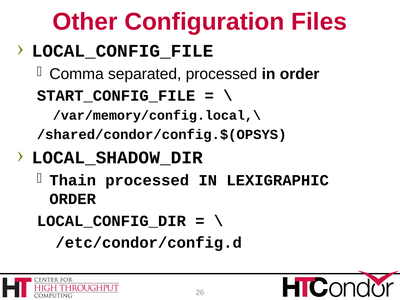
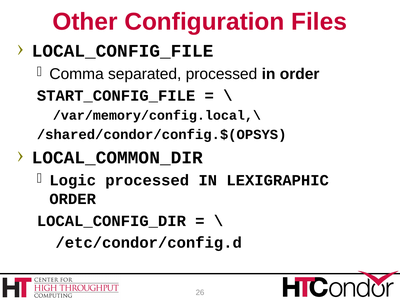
LOCAL_SHADOW_DIR: LOCAL_SHADOW_DIR -> LOCAL_COMMON_DIR
Thain: Thain -> Logic
